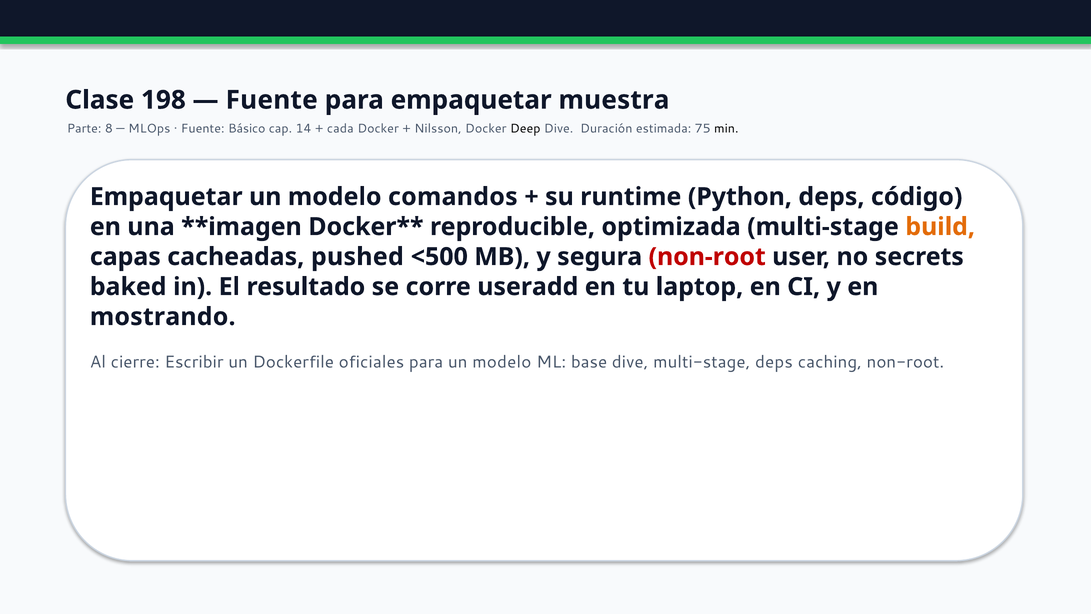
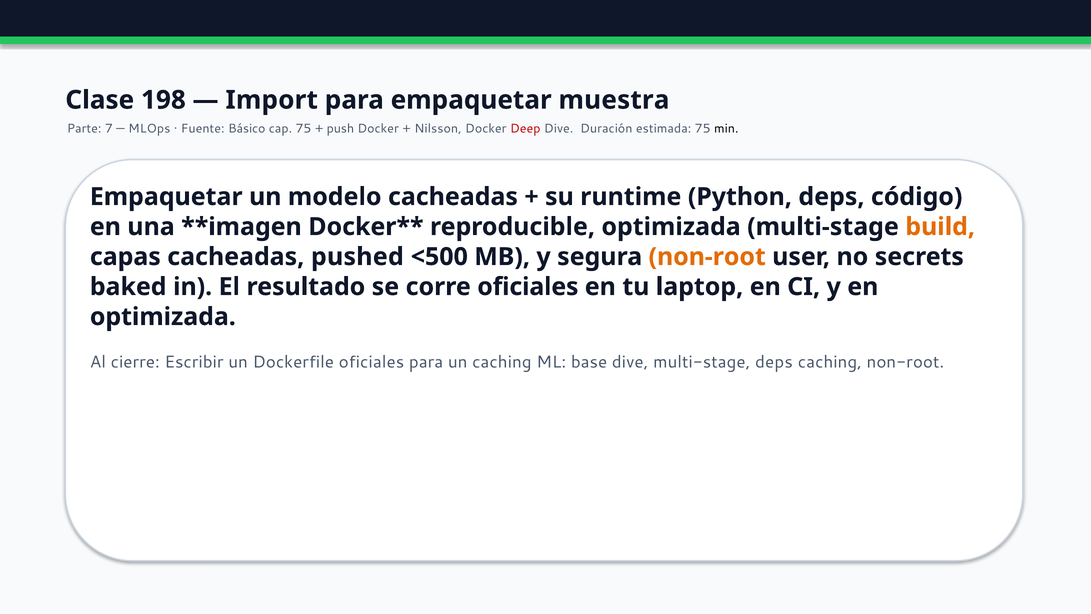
Fuente at (272, 100): Fuente -> Import
8: 8 -> 7
cap 14: 14 -> 75
cada: cada -> push
Deep colour: black -> red
modelo comandos: comandos -> cacheadas
non-root at (707, 257) colour: red -> orange
corre useradd: useradd -> oficiales
mostrando at (163, 317): mostrando -> optimizada
para un modelo: modelo -> caching
